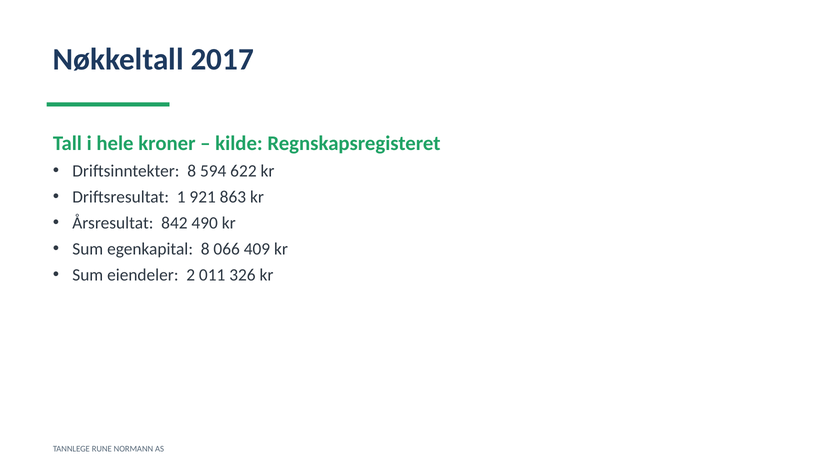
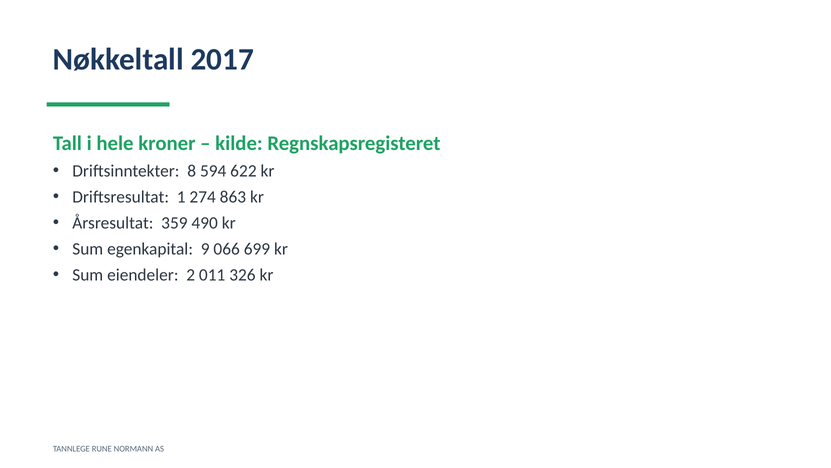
921: 921 -> 274
842: 842 -> 359
egenkapital 8: 8 -> 9
409: 409 -> 699
